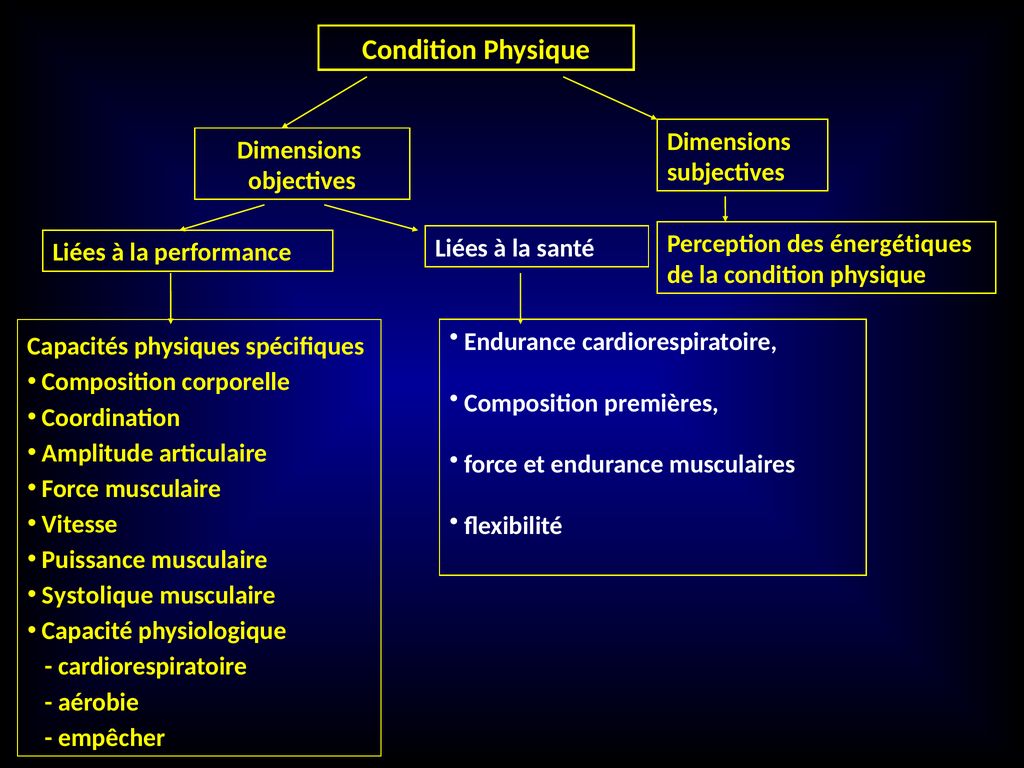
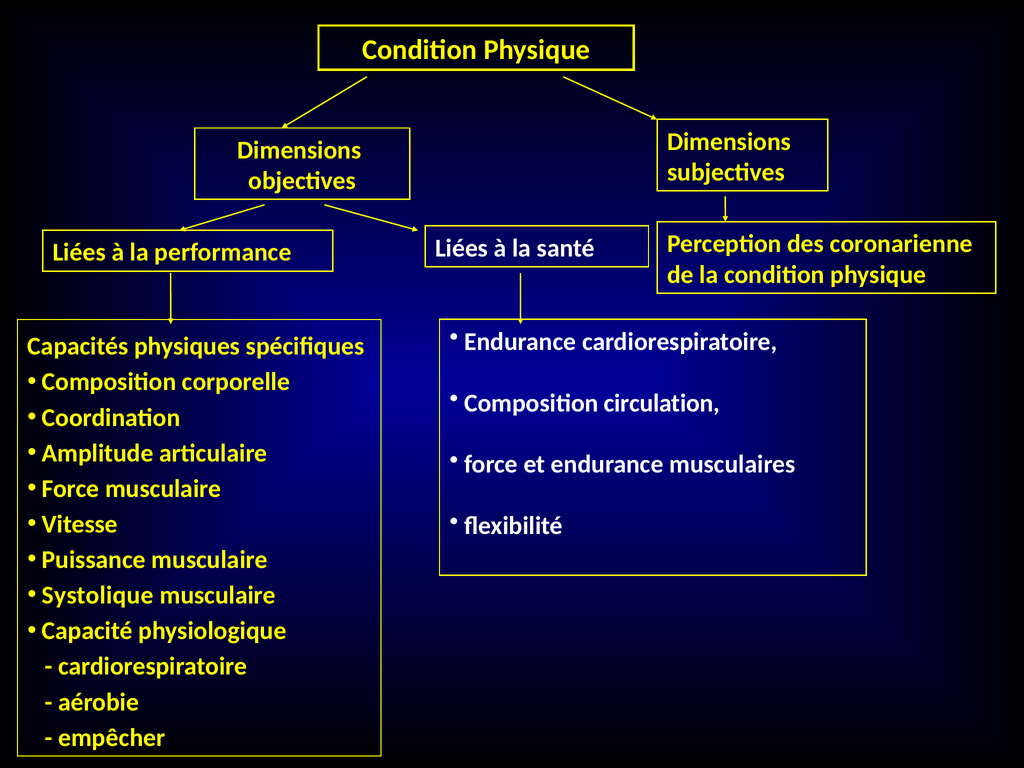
énergétiques: énergétiques -> coronarienne
premières: premières -> circulation
